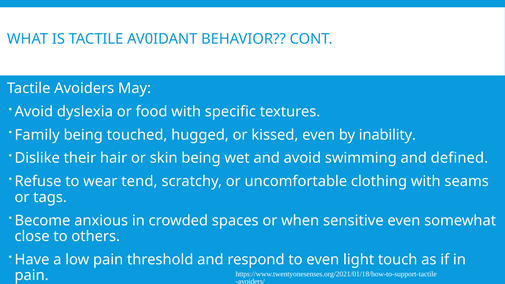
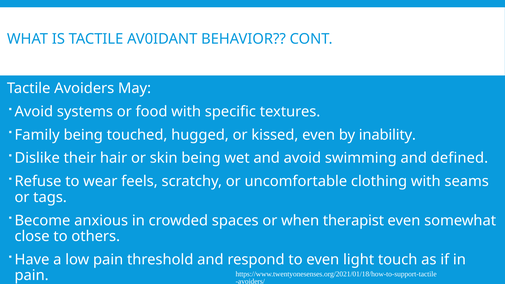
dyslexia: dyslexia -> systems
tend: tend -> feels
sensitive: sensitive -> therapist
